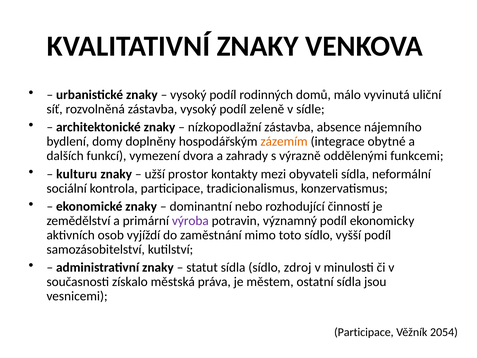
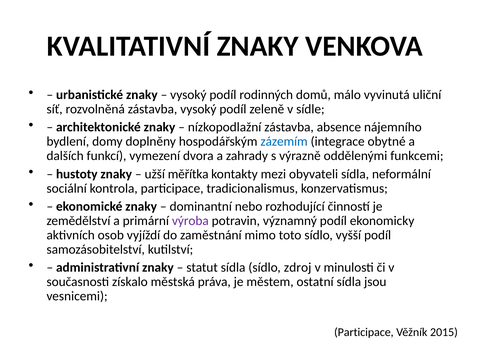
zázemím colour: orange -> blue
kulturu: kulturu -> hustoty
prostor: prostor -> měřítka
2054: 2054 -> 2015
